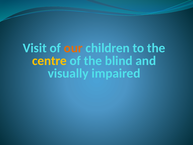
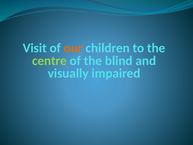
centre colour: yellow -> light green
